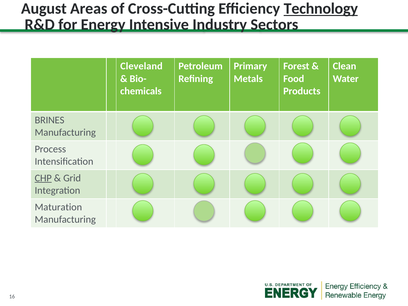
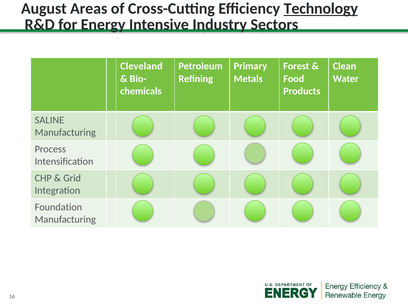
BRINES: BRINES -> SALINE
CHP underline: present -> none
Maturation: Maturation -> Foundation
